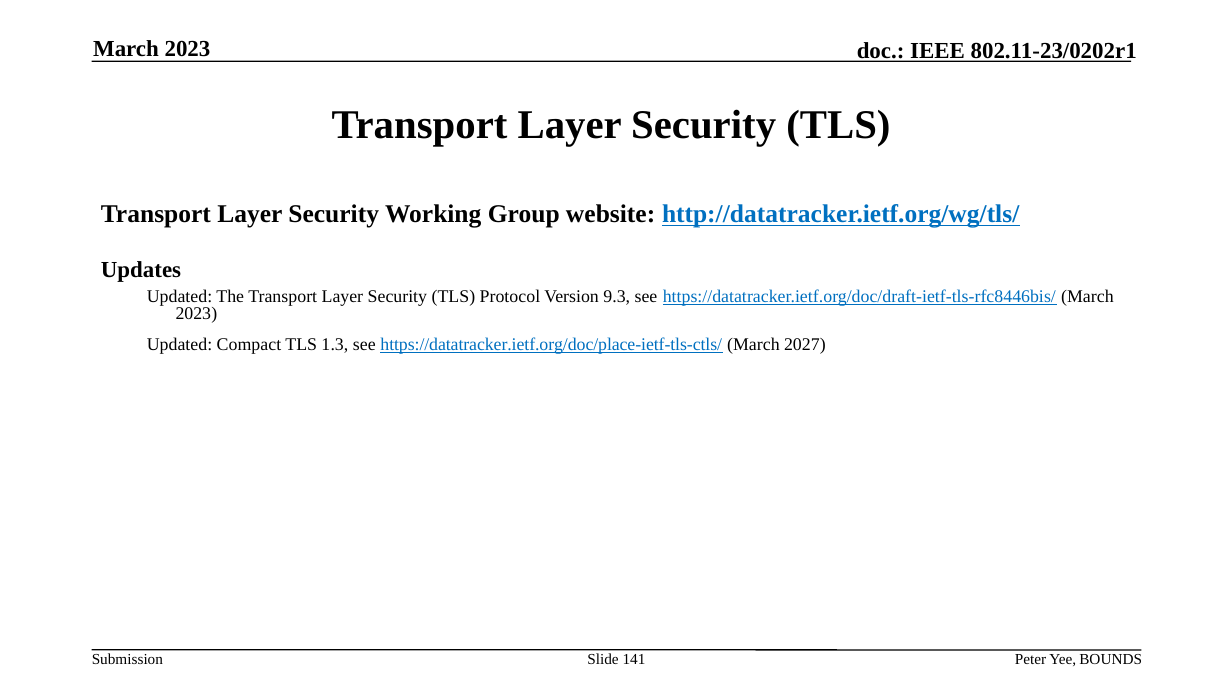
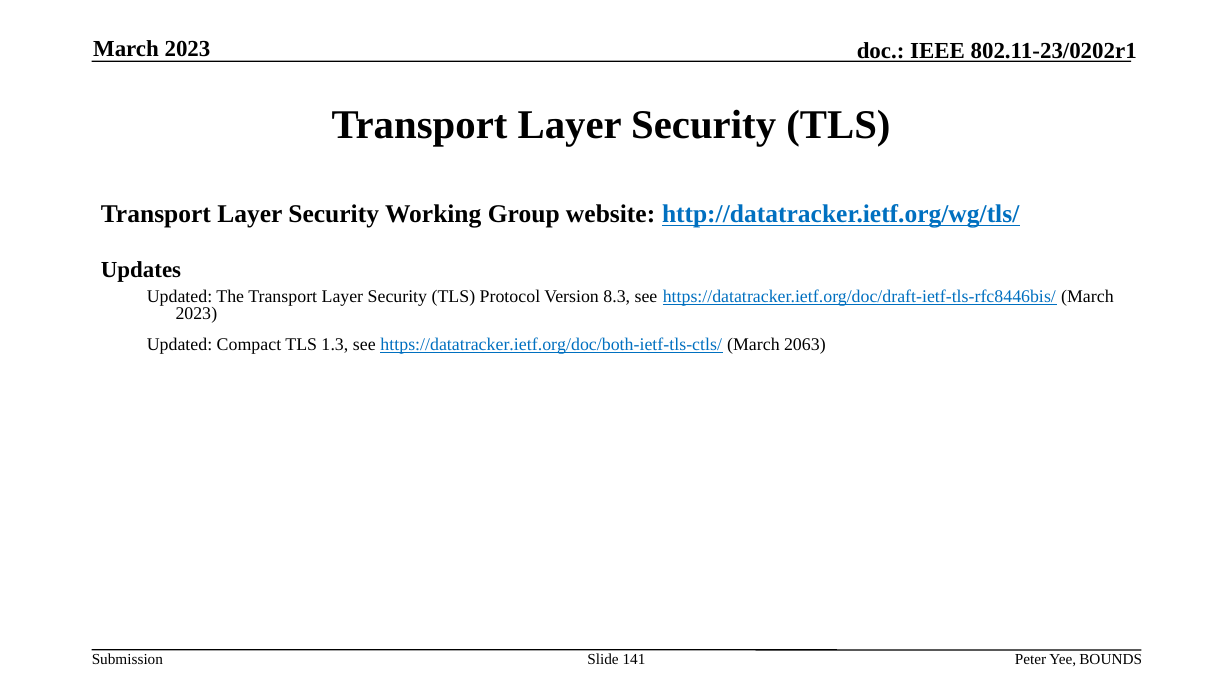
9.3: 9.3 -> 8.3
https://datatracker.ietf.org/doc/place-ietf-tls-ctls/: https://datatracker.ietf.org/doc/place-ietf-tls-ctls/ -> https://datatracker.ietf.org/doc/both-ietf-tls-ctls/
2027: 2027 -> 2063
